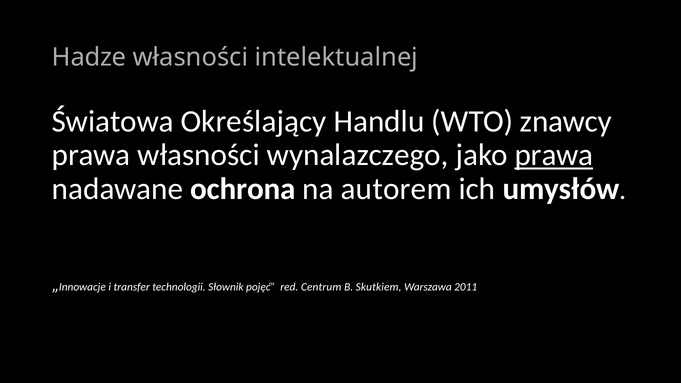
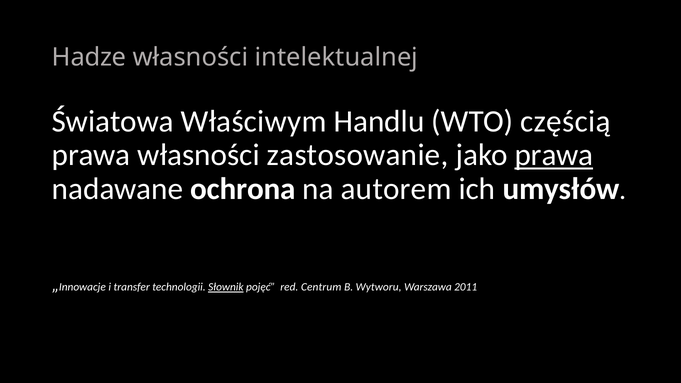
Określający: Określający -> Właściwym
znawcy: znawcy -> częścią
wynalazczego: wynalazczego -> zastosowanie
Słownik underline: none -> present
Skutkiem: Skutkiem -> Wytworu
